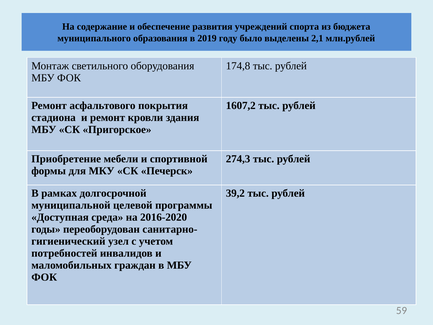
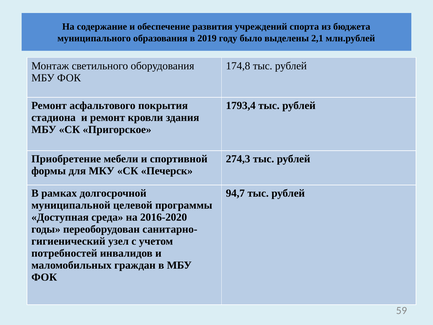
1607,2: 1607,2 -> 1793,4
39,2: 39,2 -> 94,7
